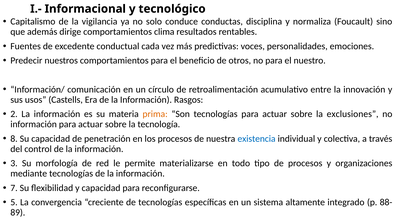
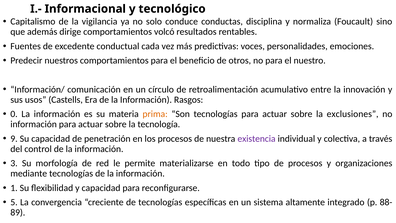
clima: clima -> volcó
2: 2 -> 0
8: 8 -> 9
existencia colour: blue -> purple
7: 7 -> 1
